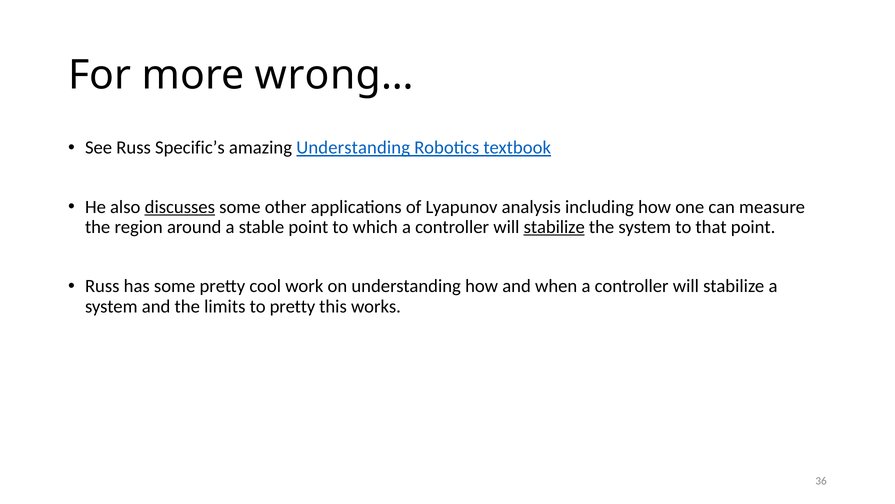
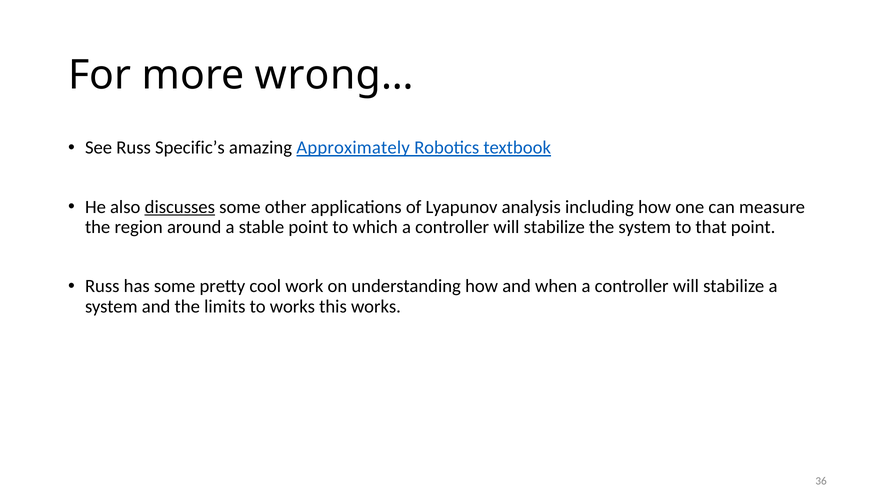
amazing Understanding: Understanding -> Approximately
stabilize at (554, 227) underline: present -> none
to pretty: pretty -> works
